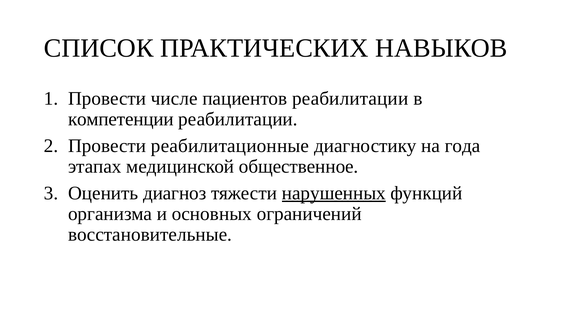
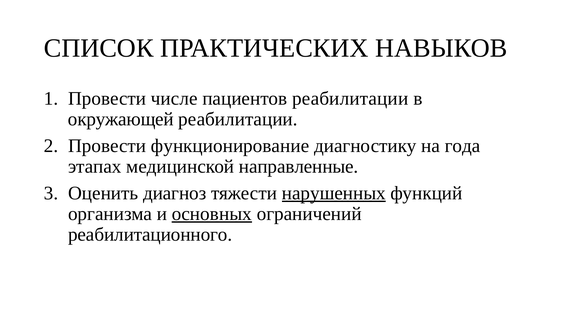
компетенции: компетенции -> окружающей
реабилитационные: реабилитационные -> функционирование
общественное: общественное -> направленные
основных underline: none -> present
восстановительные: восстановительные -> реабилитационного
